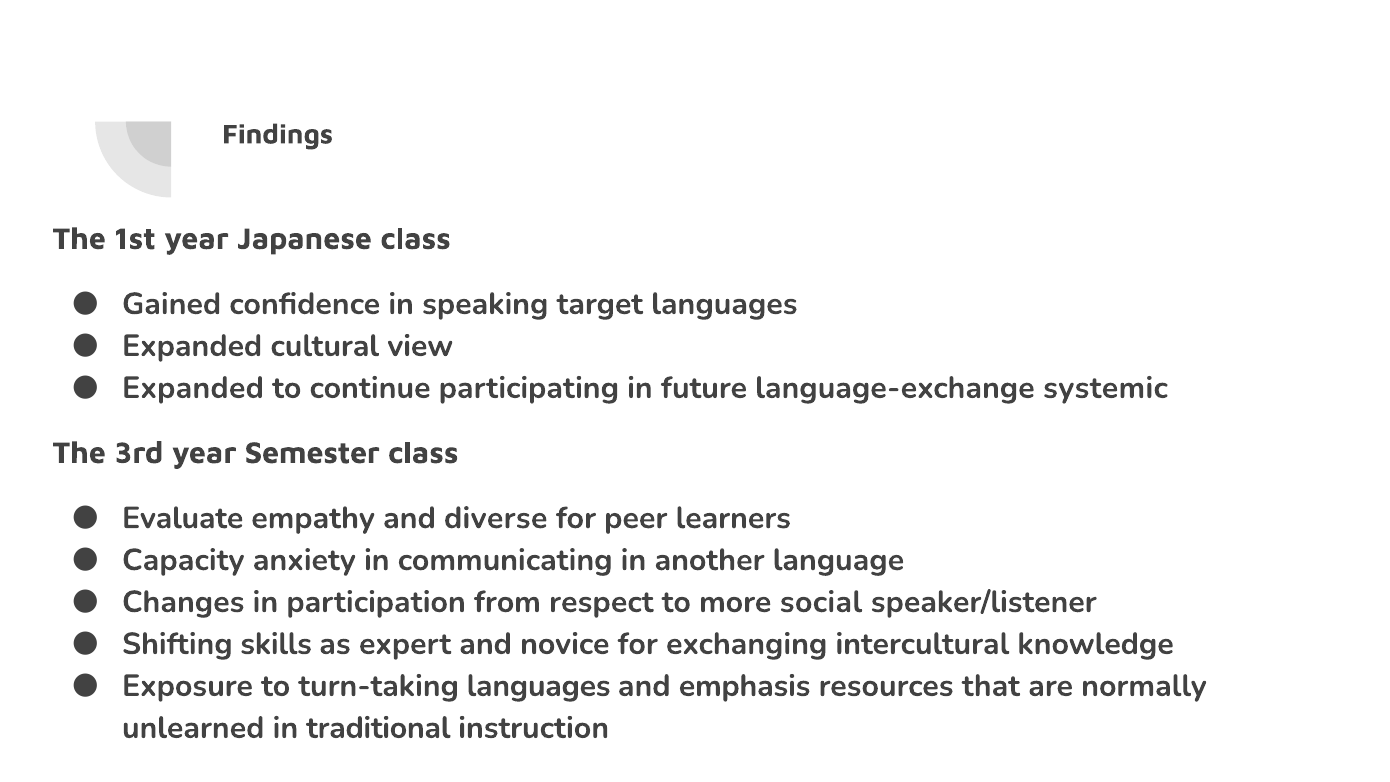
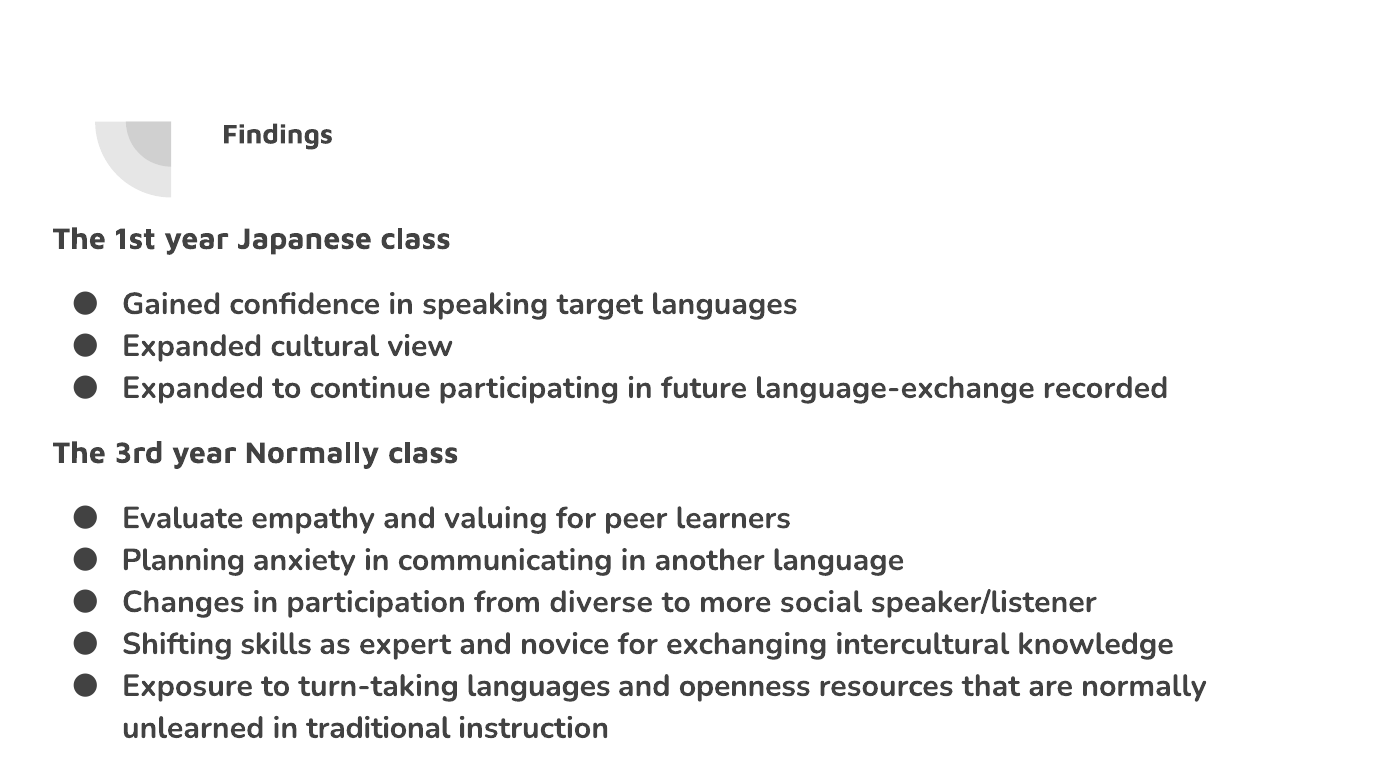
systemic: systemic -> recorded
year Semester: Semester -> Normally
diverse: diverse -> valuing
Capacity: Capacity -> Planning
respect: respect -> diverse
emphasis: emphasis -> openness
